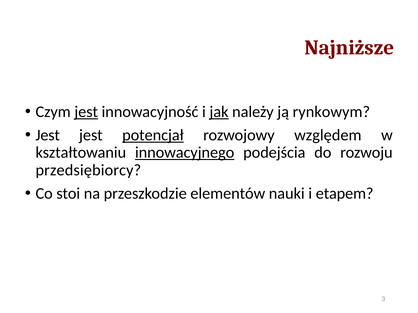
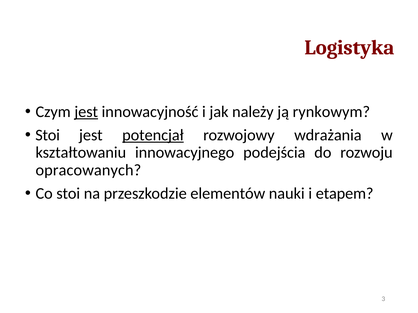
Najniższe: Najniższe -> Logistyka
jak underline: present -> none
Jest at (48, 135): Jest -> Stoi
względem: względem -> wdrażania
innowacyjnego underline: present -> none
przedsiębiorcy: przedsiębiorcy -> opracowanych
